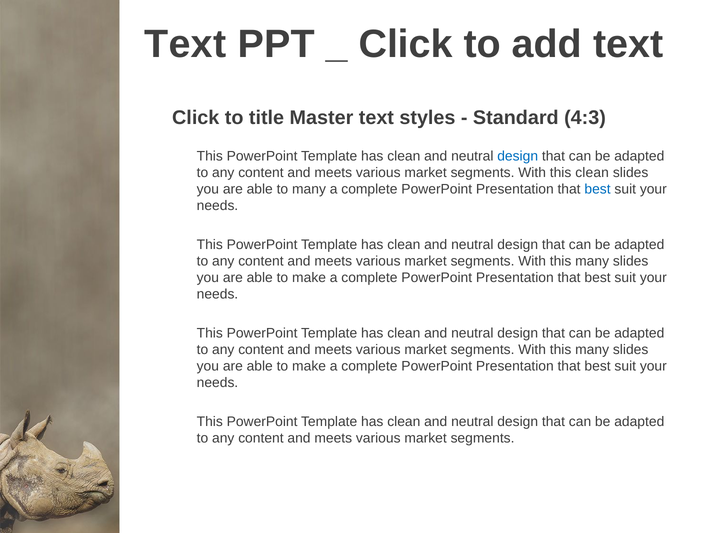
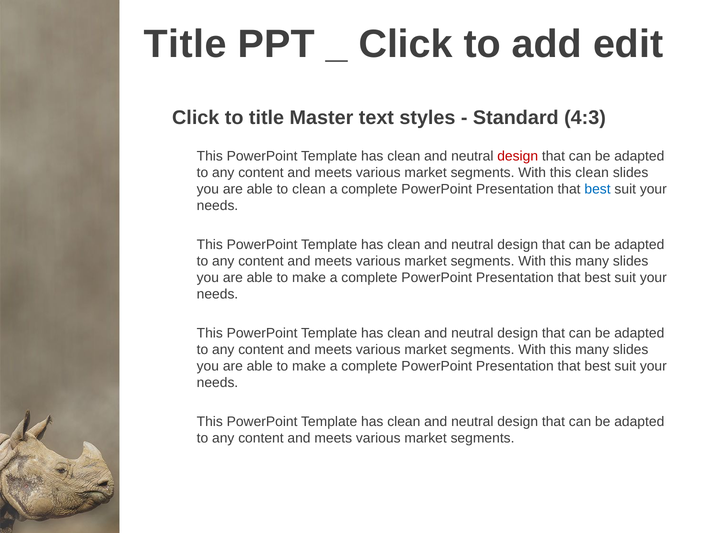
Text at (185, 44): Text -> Title
add text: text -> edit
design at (518, 156) colour: blue -> red
to many: many -> clean
